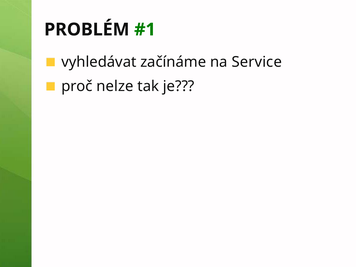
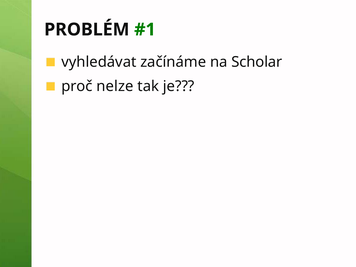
Service: Service -> Scholar
